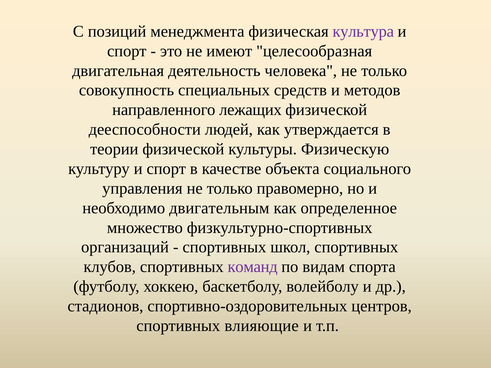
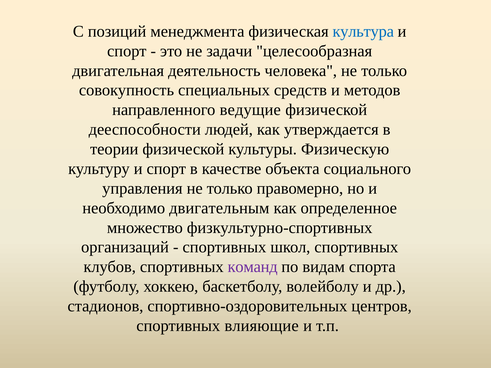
культура colour: purple -> blue
имеют: имеют -> задачи
лежащих: лежащих -> ведущие
